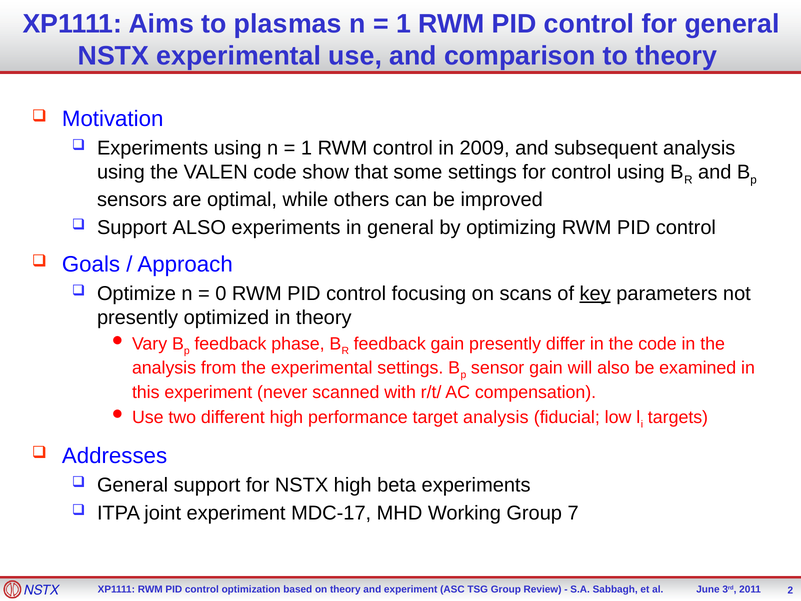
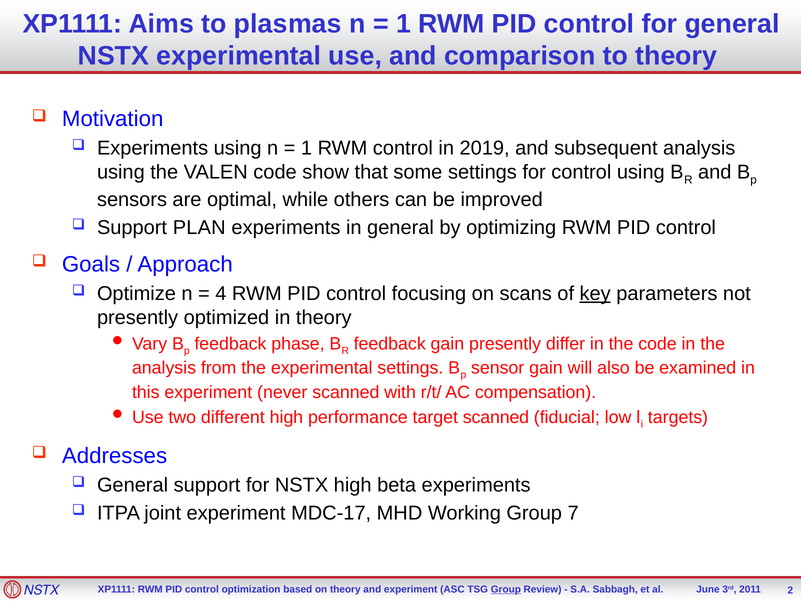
2009: 2009 -> 2019
Support ALSO: ALSO -> PLAN
0: 0 -> 4
target analysis: analysis -> scanned
Group at (506, 589) underline: none -> present
